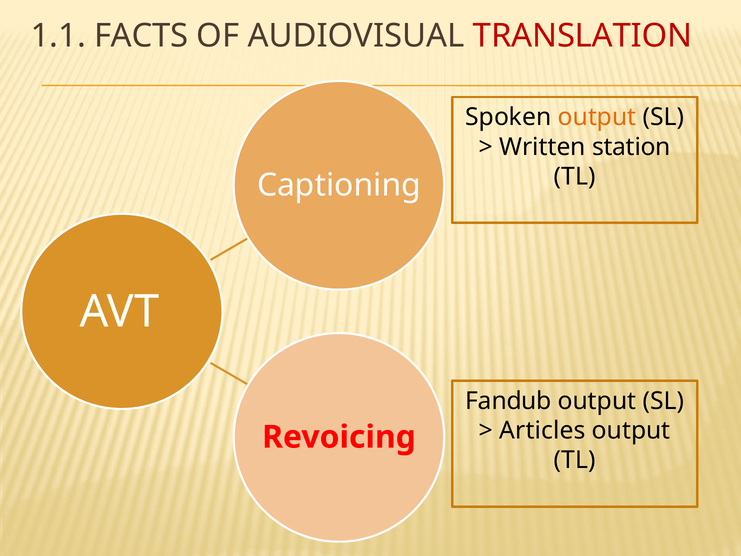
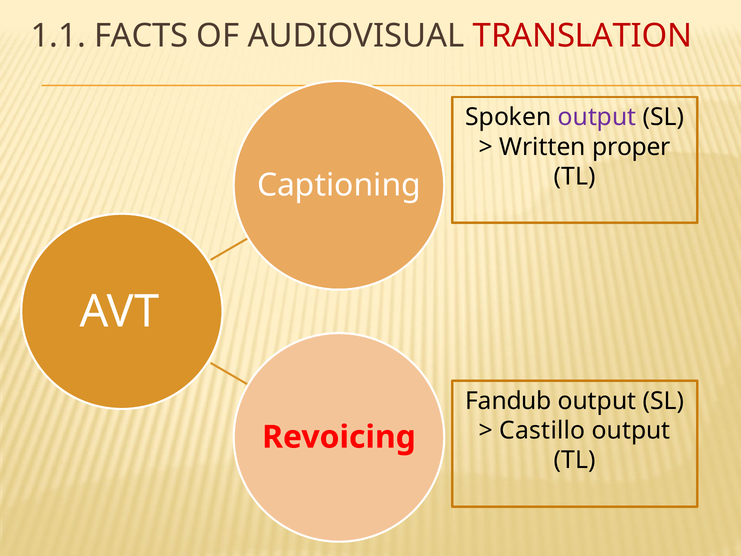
output at (597, 117) colour: orange -> purple
station: station -> proper
Articles: Articles -> Castillo
